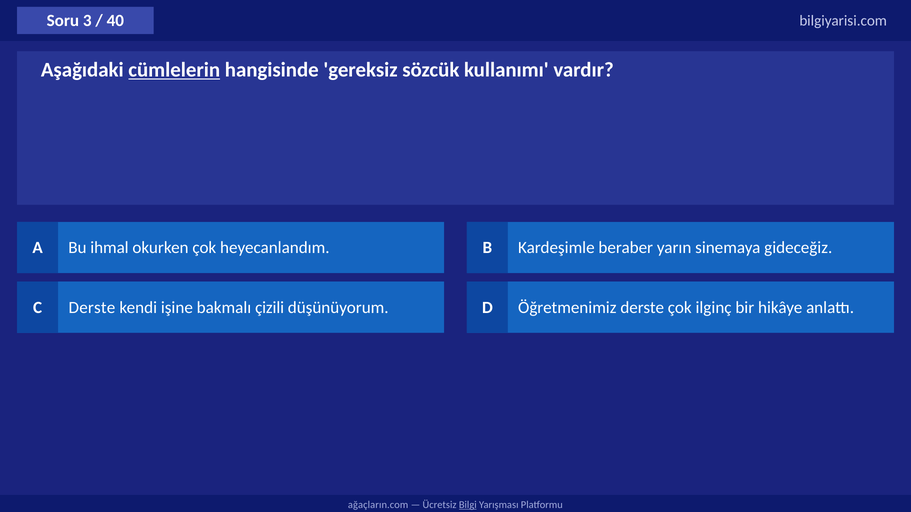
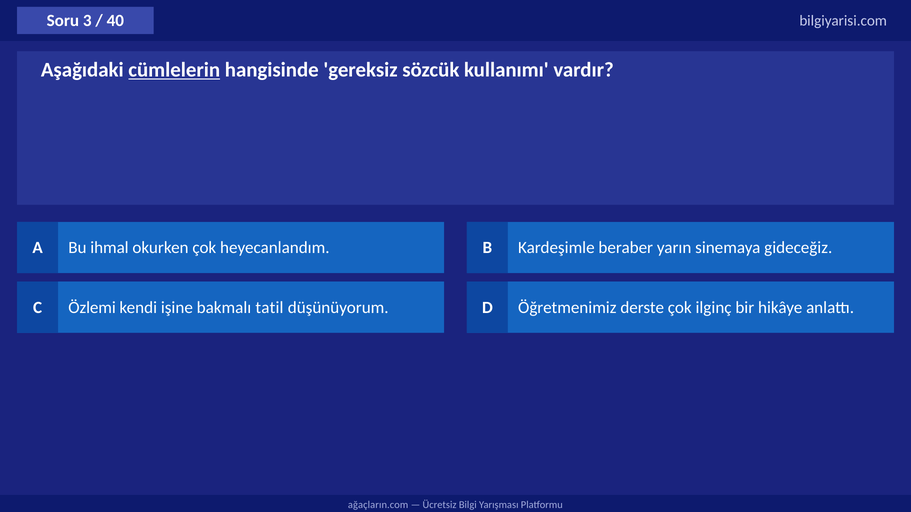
C Derste: Derste -> Özlemi
çizili: çizili -> tatil
Bilgi underline: present -> none
